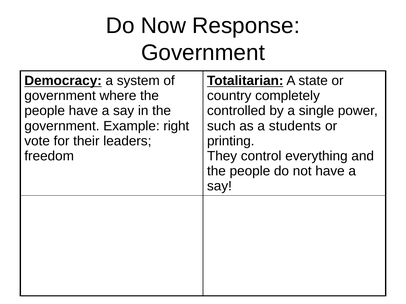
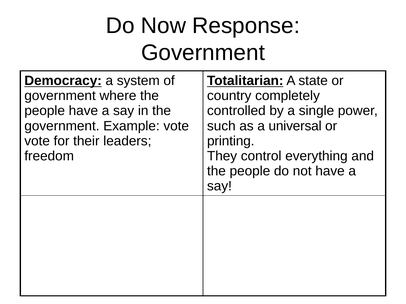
Example right: right -> vote
students: students -> universal
